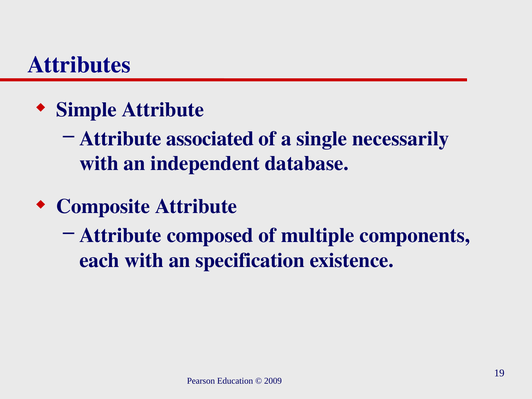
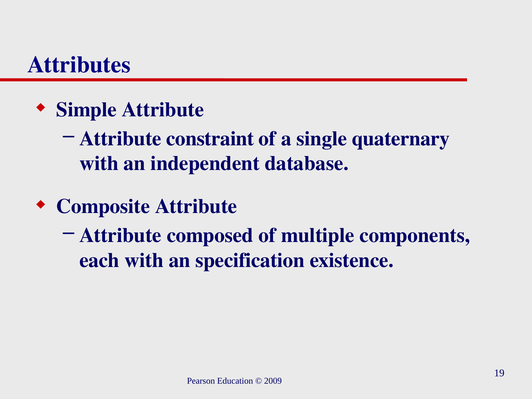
associated: associated -> constraint
necessarily: necessarily -> quaternary
